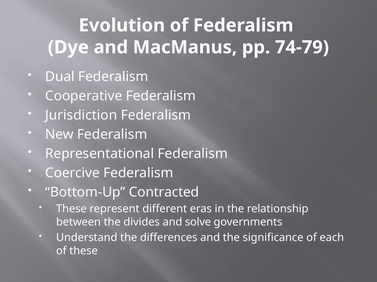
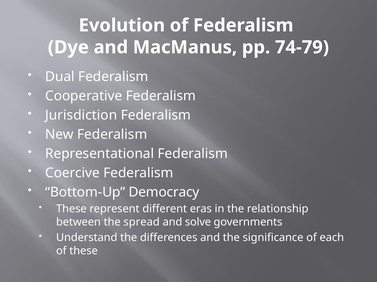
Contracted: Contracted -> Democracy
divides: divides -> spread
